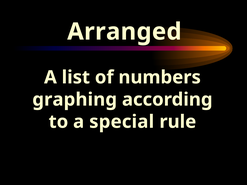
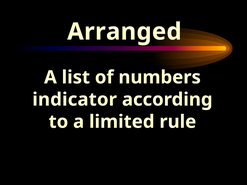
graphing: graphing -> indicator
special: special -> limited
